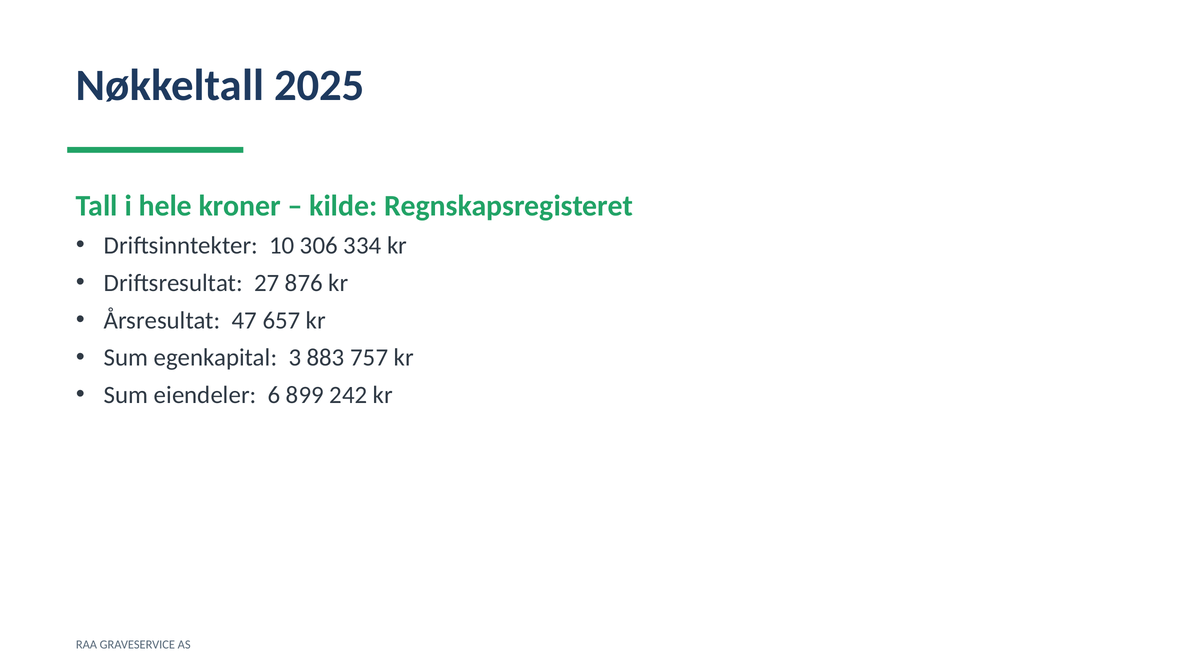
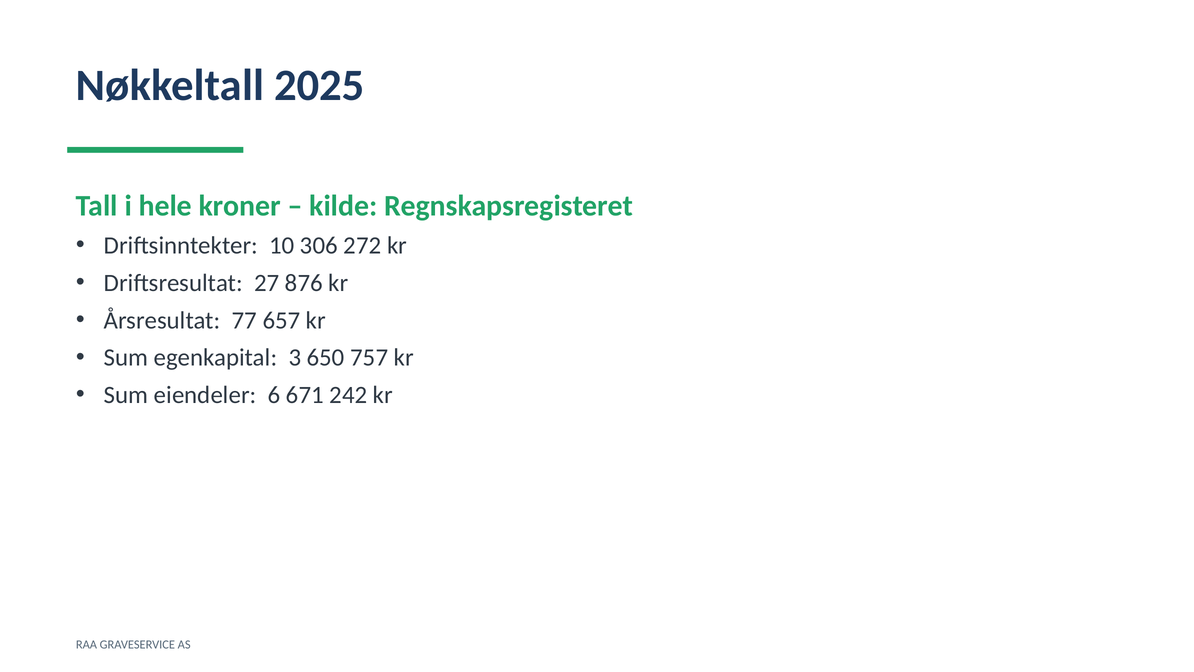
334: 334 -> 272
47: 47 -> 77
883: 883 -> 650
899: 899 -> 671
